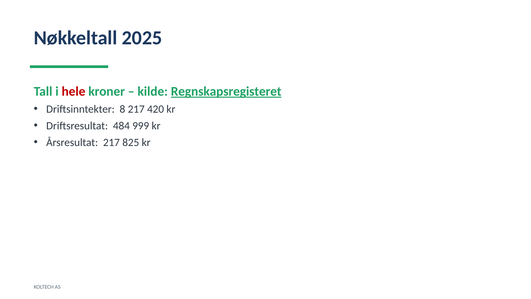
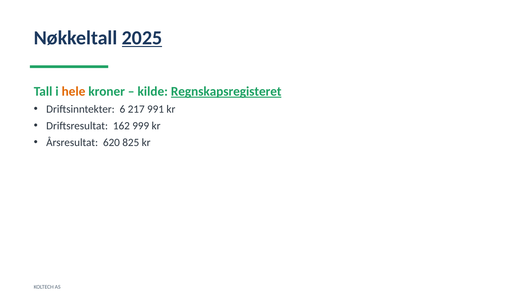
2025 underline: none -> present
hele colour: red -> orange
8: 8 -> 6
420: 420 -> 991
484: 484 -> 162
Årsresultat 217: 217 -> 620
